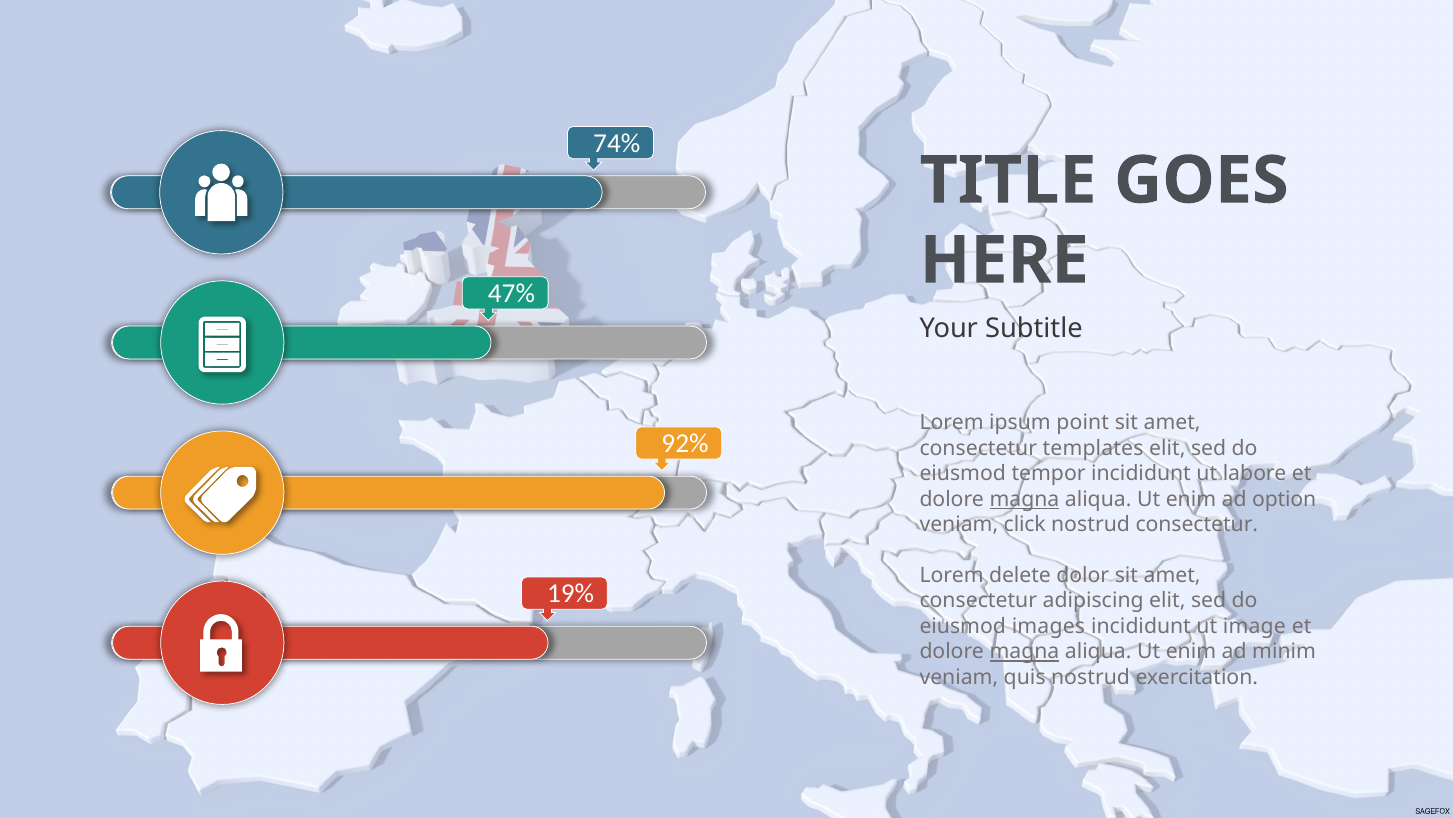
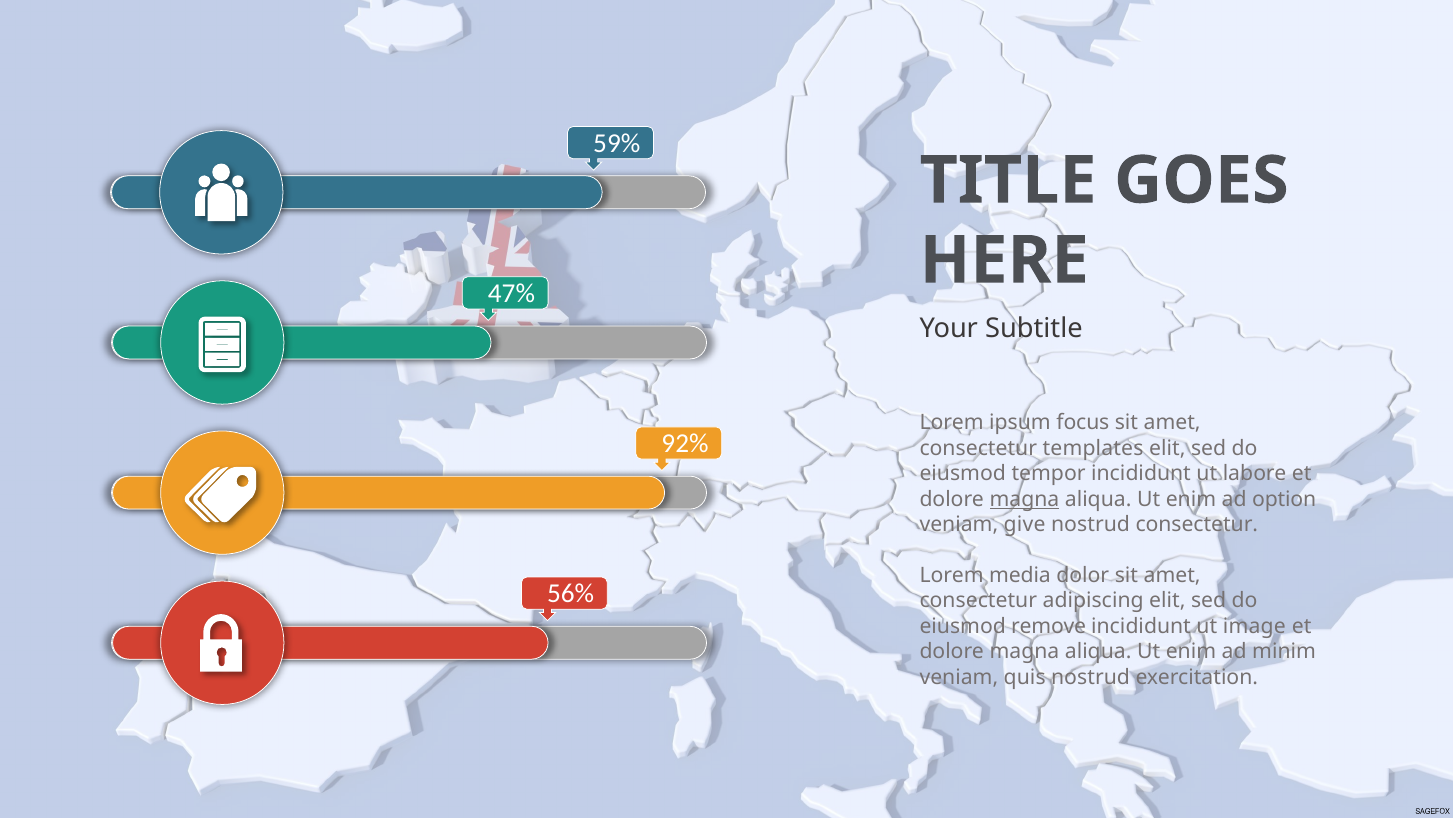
74%: 74% -> 59%
point: point -> focus
click: click -> give
delete: delete -> media
19%: 19% -> 56%
images: images -> remove
magna at (1024, 651) underline: present -> none
